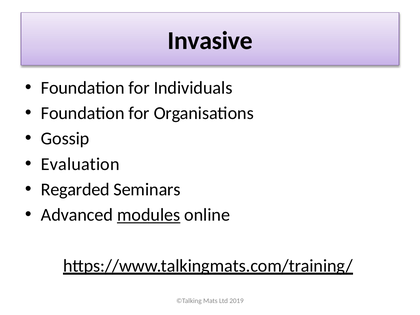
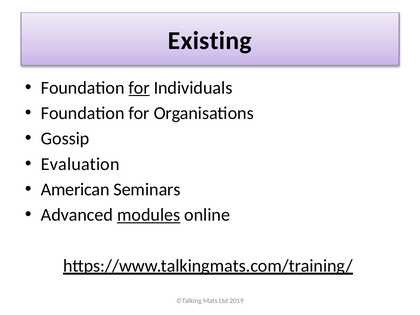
Invasive: Invasive -> Existing
for at (139, 88) underline: none -> present
Regarded: Regarded -> American
